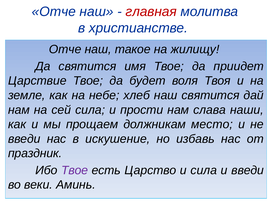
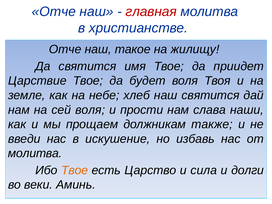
сей сила: сила -> воля
место: место -> также
праздник at (35, 153): праздник -> молитва
Твое at (75, 170) colour: purple -> orange
и введи: введи -> долги
